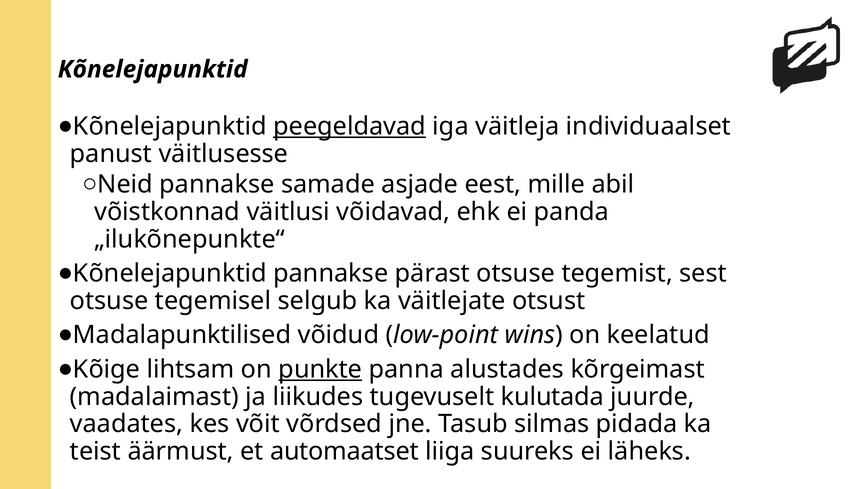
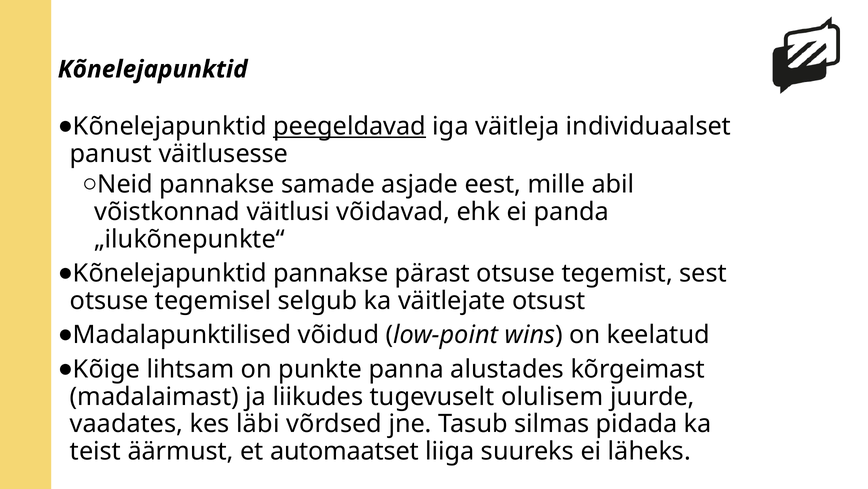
punkte underline: present -> none
kulutada: kulutada -> olulisem
võit: võit -> läbi
